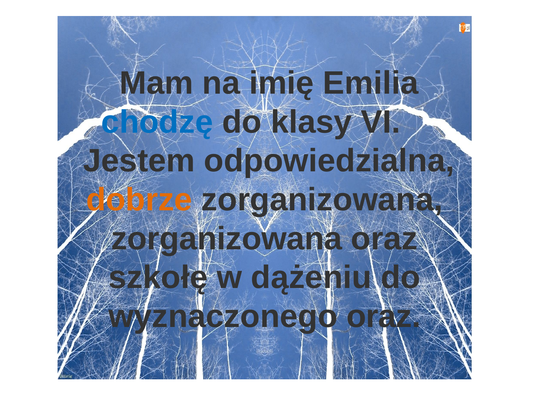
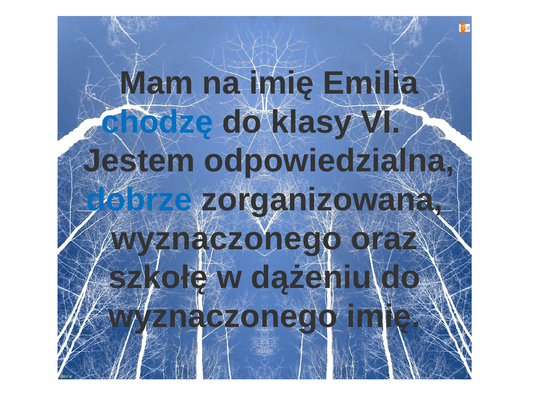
dobrze colour: orange -> blue
zorganizowana at (227, 239): zorganizowana -> wyznaczonego
wyznaczonego oraz: oraz -> imię
